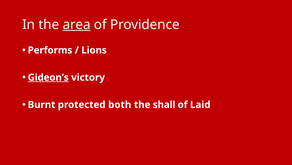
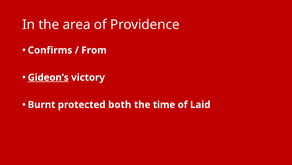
area underline: present -> none
Performs: Performs -> Confirms
Lions: Lions -> From
shall: shall -> time
